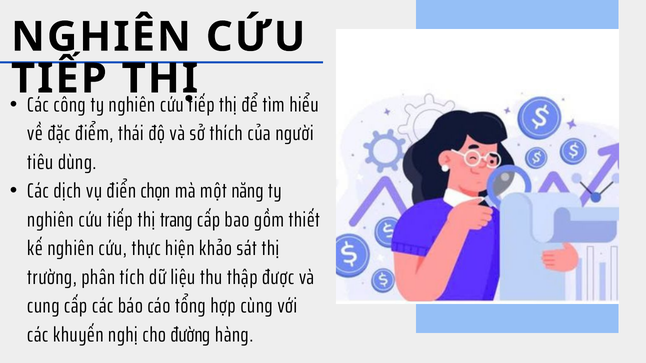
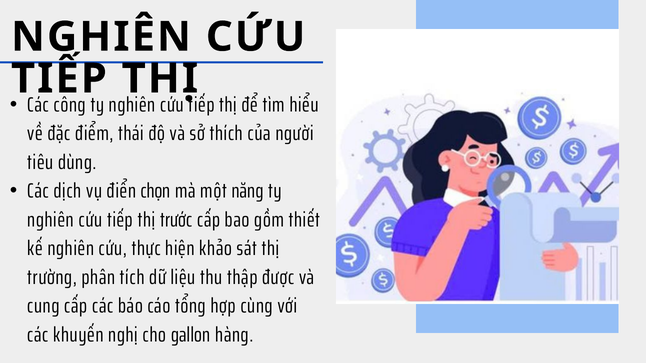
trang: trang -> trước
đường: đường -> gallon
